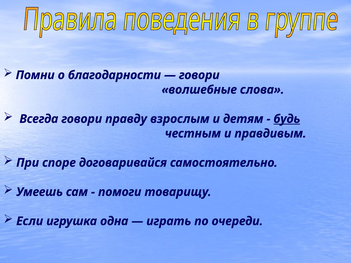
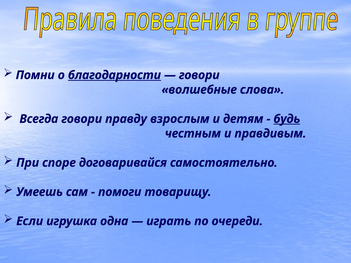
благодарности underline: none -> present
